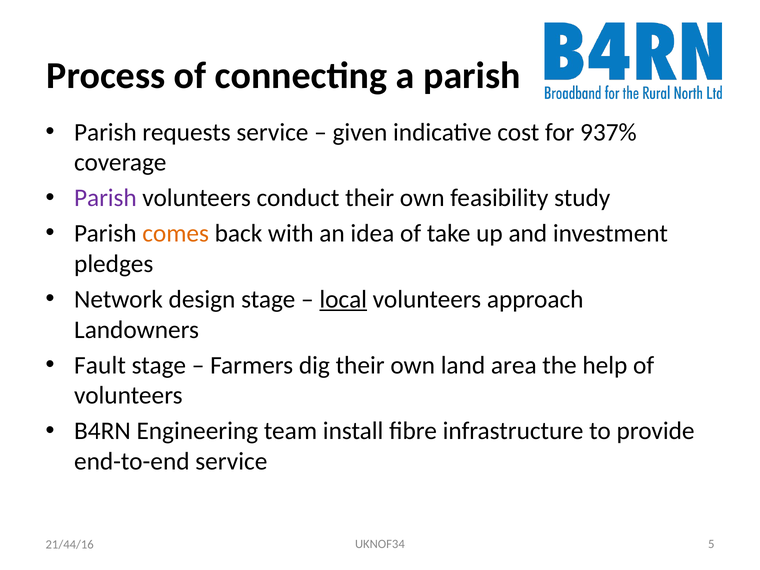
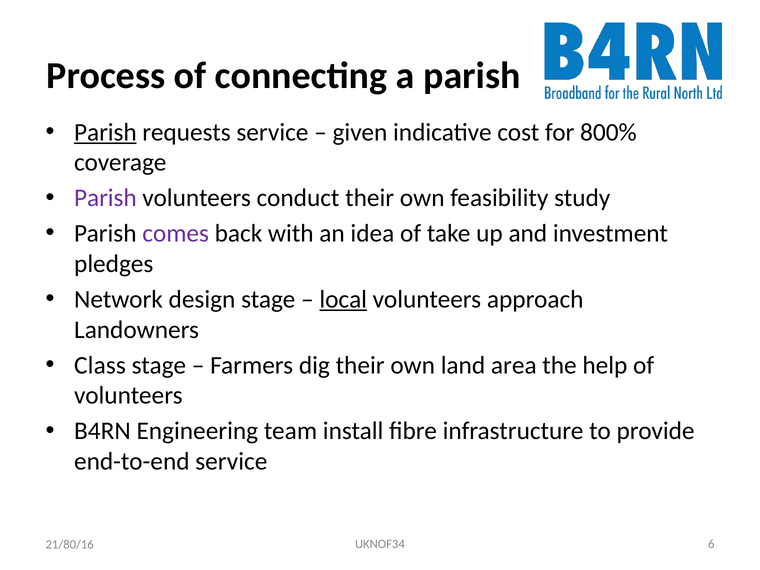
Parish at (105, 132) underline: none -> present
937%: 937% -> 800%
comes colour: orange -> purple
Fault: Fault -> Class
5: 5 -> 6
21/44/16: 21/44/16 -> 21/80/16
